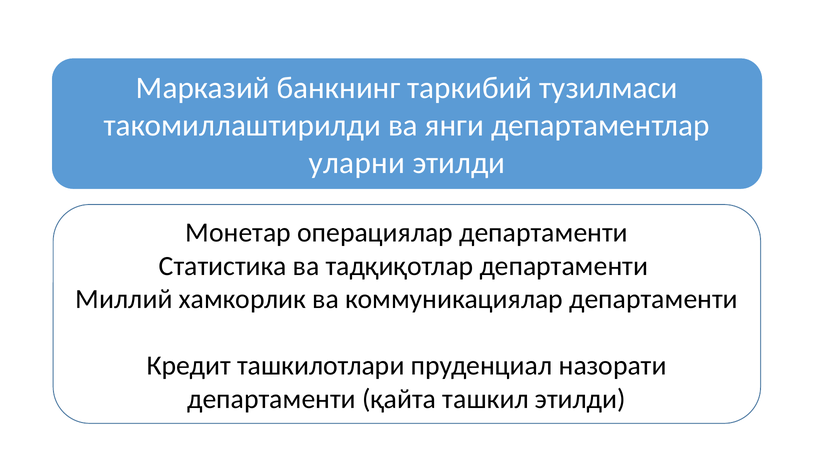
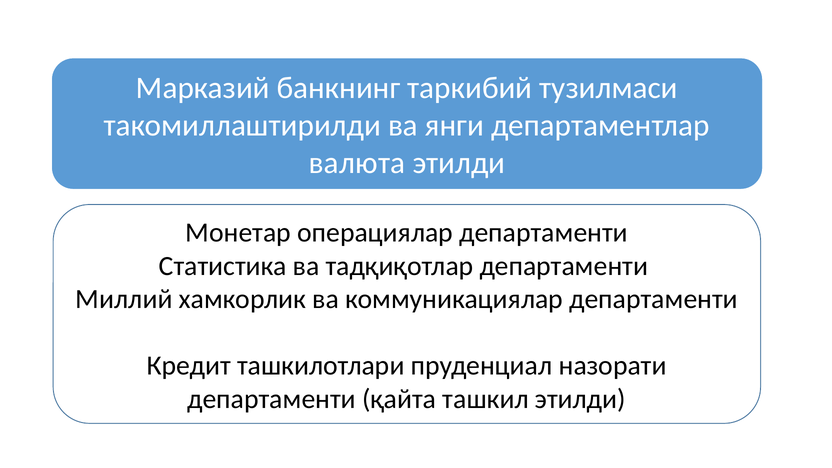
уларни: уларни -> валюта
